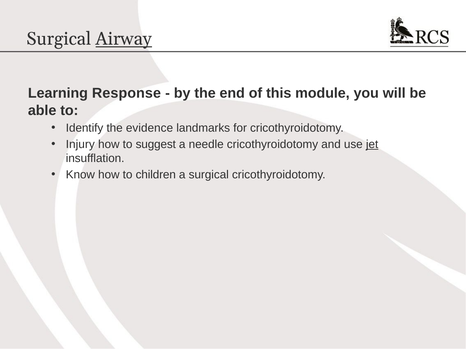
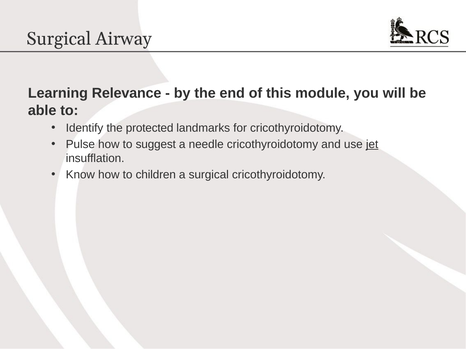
Airway underline: present -> none
Response: Response -> Relevance
evidence: evidence -> protected
Injury: Injury -> Pulse
